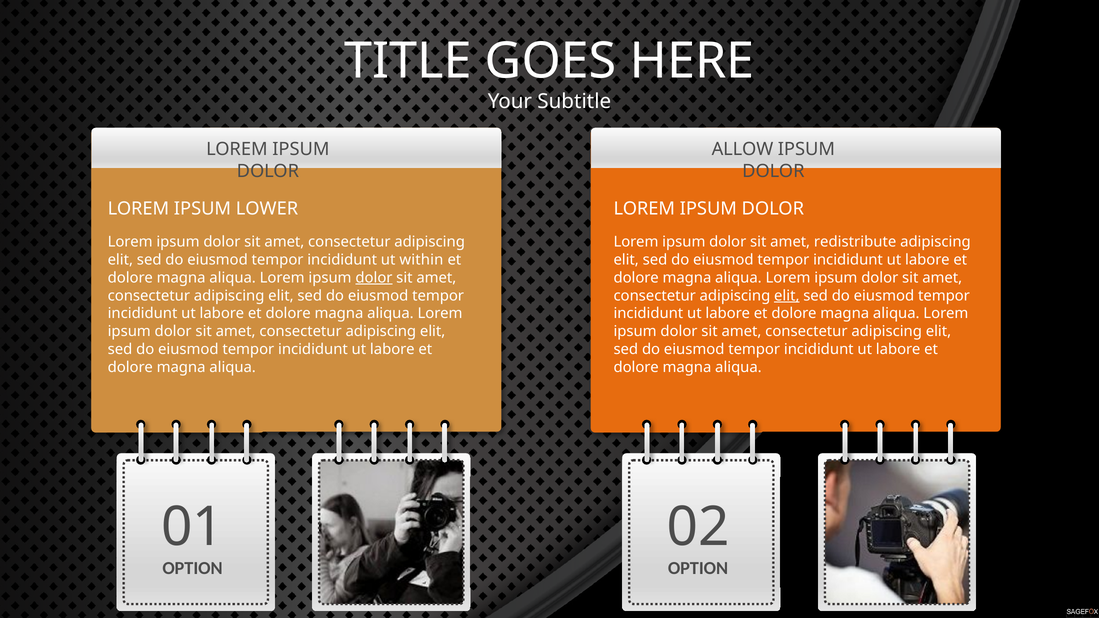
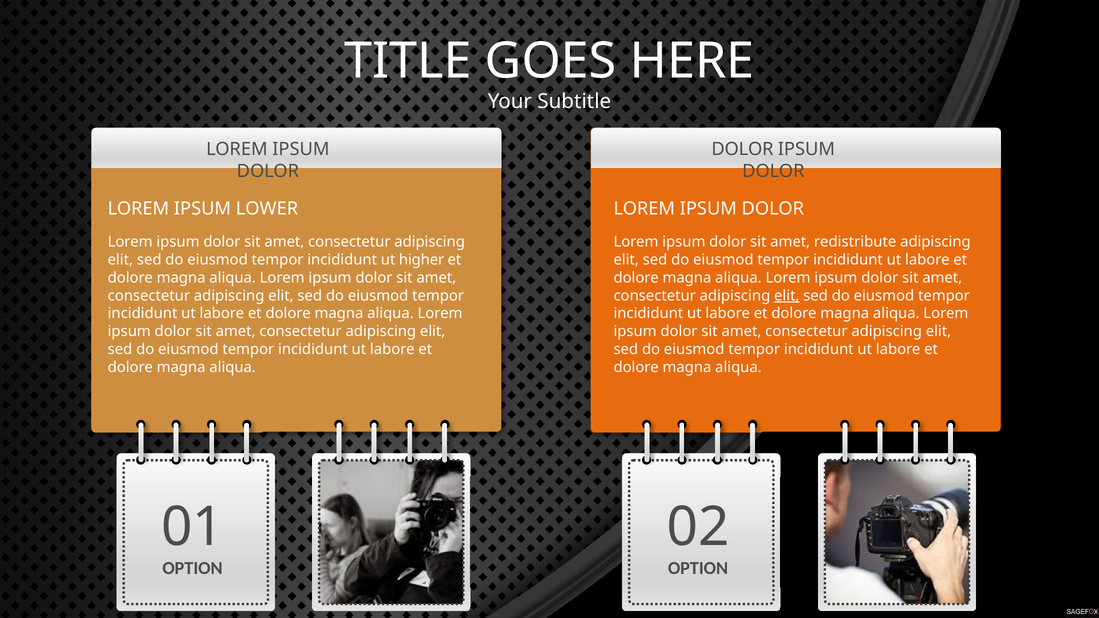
ALLOW at (742, 149): ALLOW -> DOLOR
within: within -> higher
dolor at (374, 278) underline: present -> none
